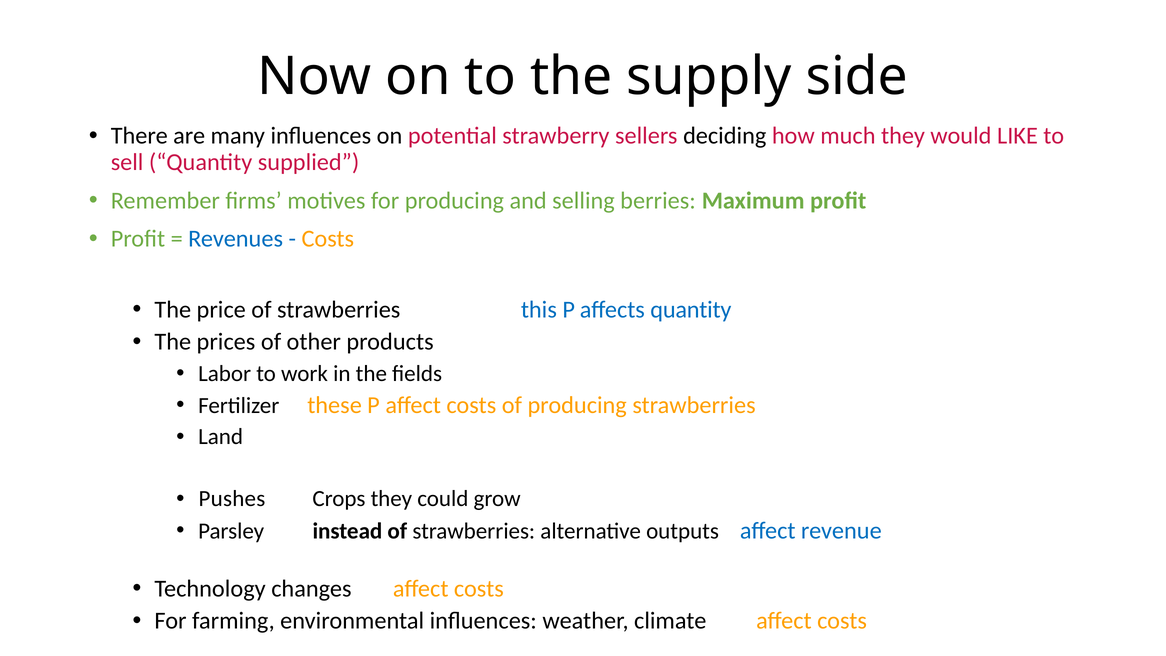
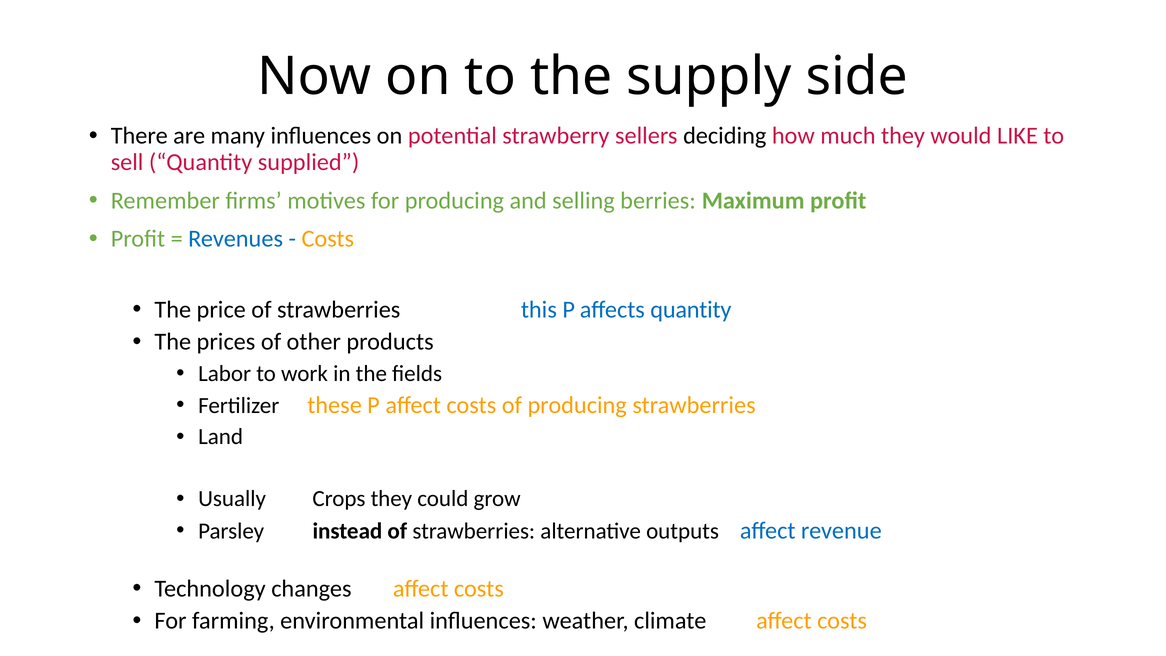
Pushes: Pushes -> Usually
